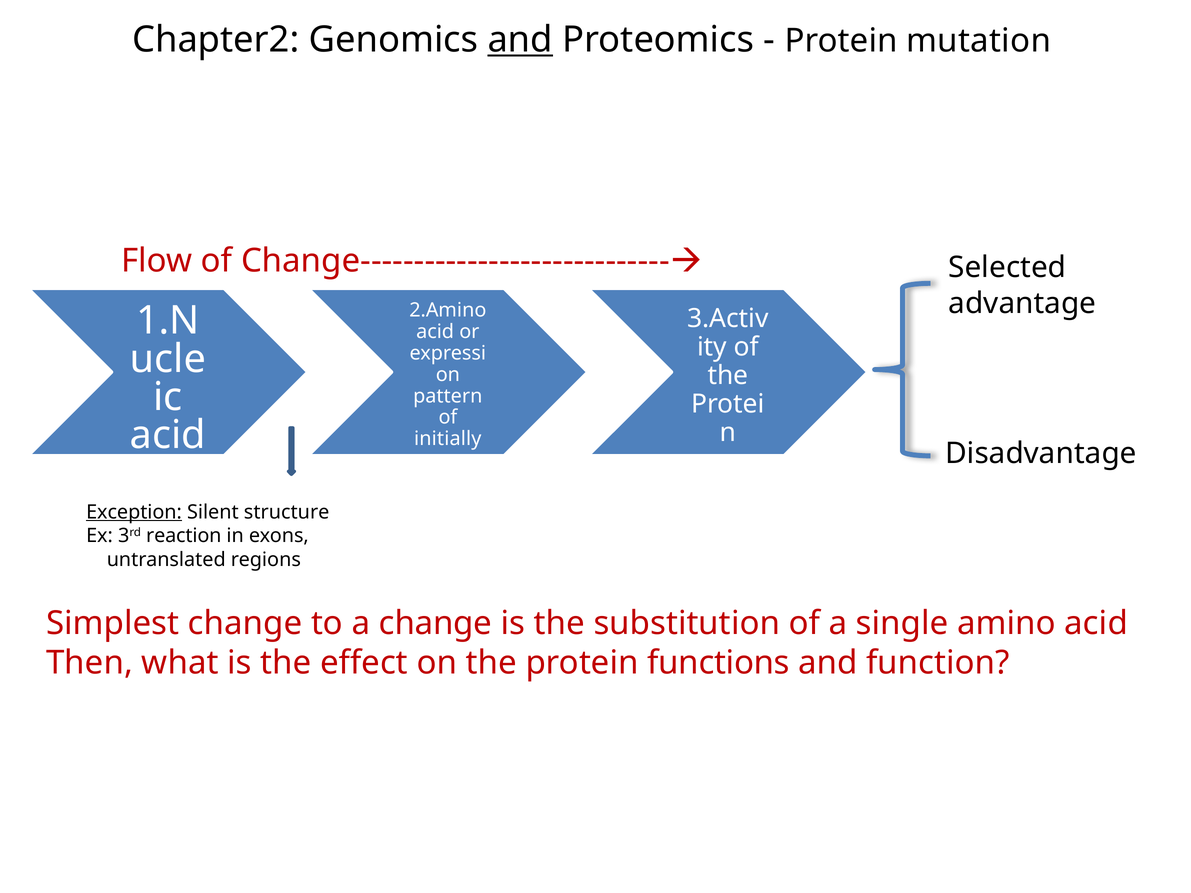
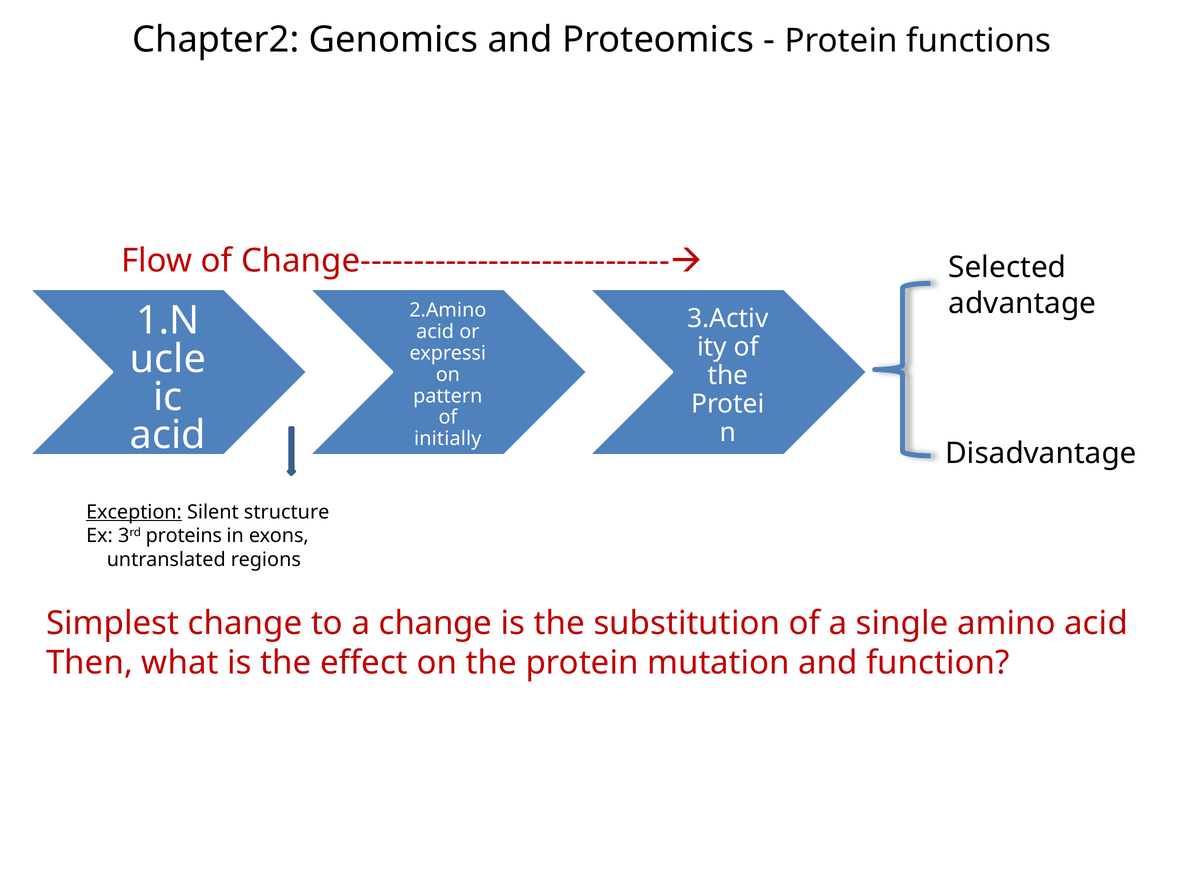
and at (520, 40) underline: present -> none
mutation: mutation -> functions
reaction: reaction -> proteins
functions: functions -> mutation
